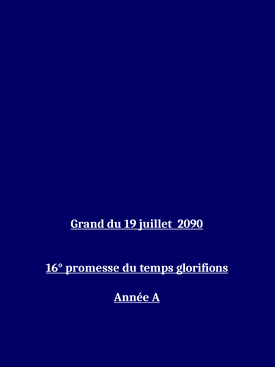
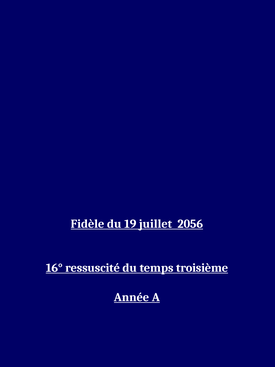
Grand: Grand -> Fidèle
2090: 2090 -> 2056
promesse: promesse -> ressuscité
glorifions: glorifions -> troisième
